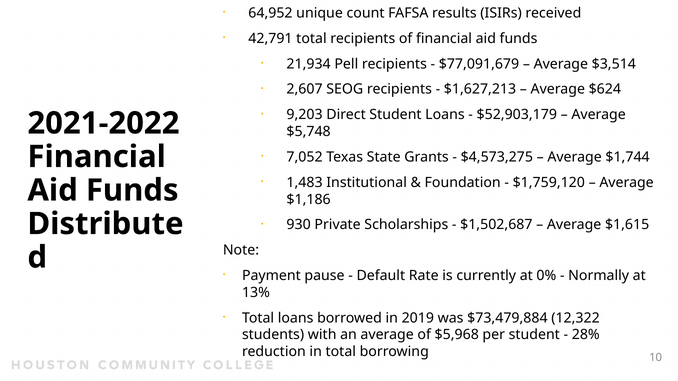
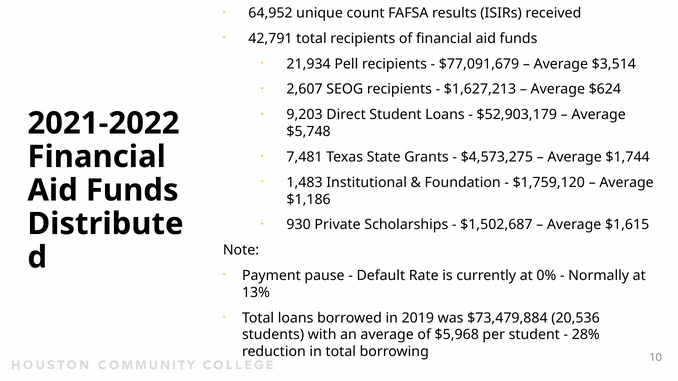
7,052: 7,052 -> 7,481
12,322: 12,322 -> 20,536
